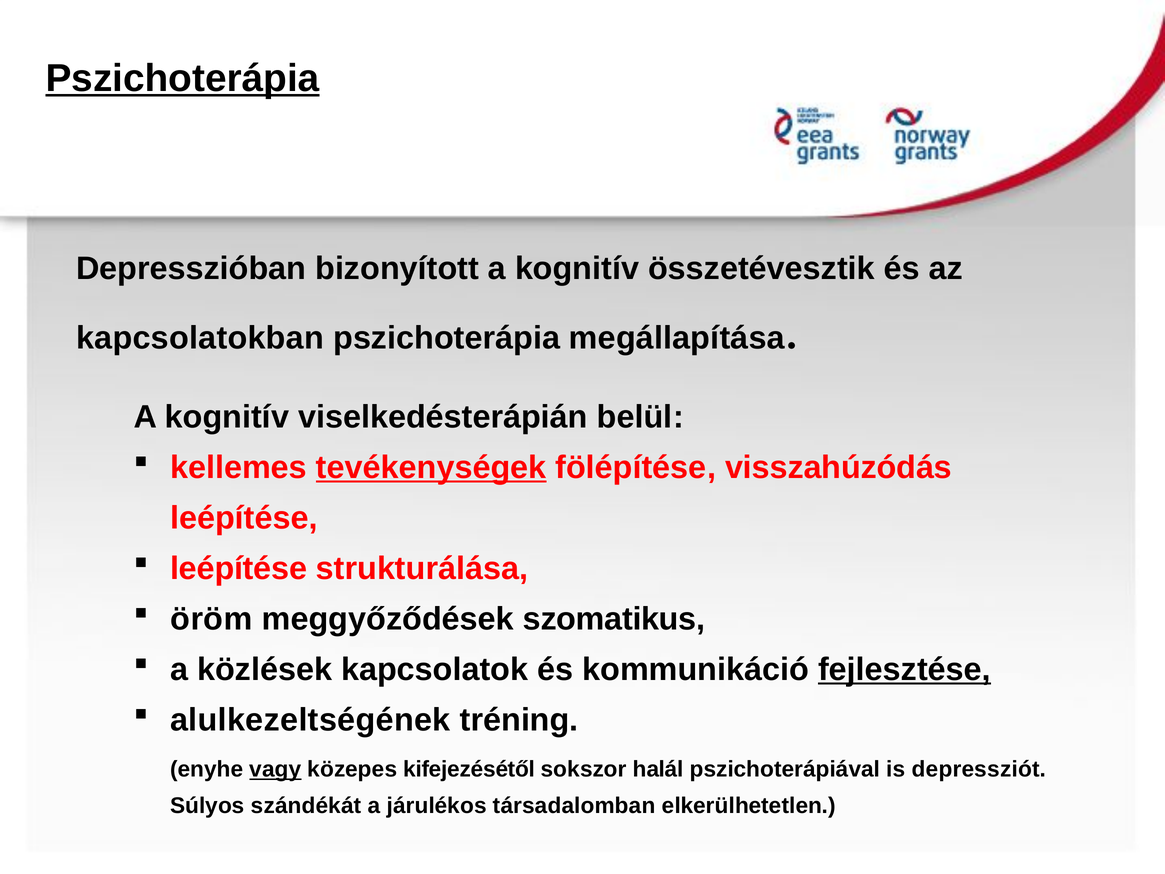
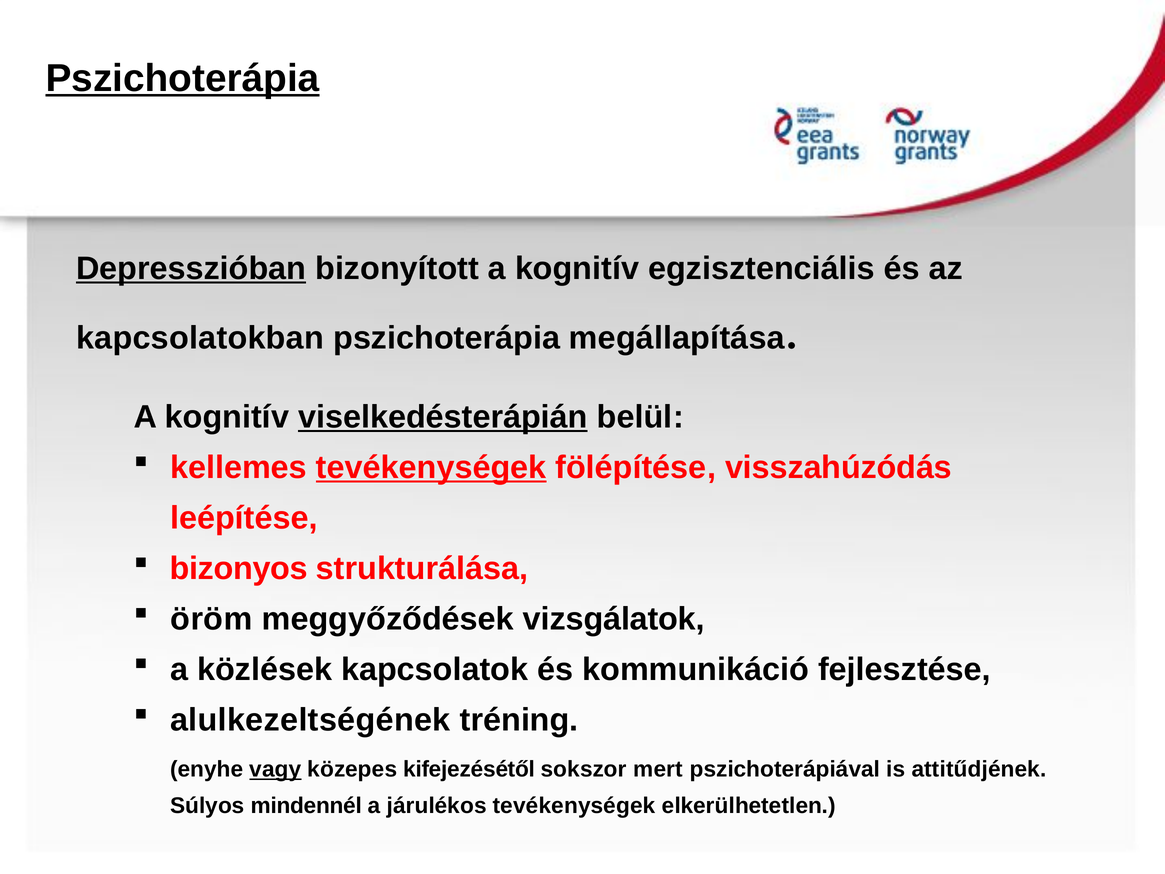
Depresszióban underline: none -> present
összetévesztik: összetévesztik -> egzisztenciális
viselkedésterápián underline: none -> present
leépítése at (239, 568): leépítése -> bizonyos
szomatikus: szomatikus -> vizsgálatok
fejlesztése underline: present -> none
halál: halál -> mert
depressziót: depressziót -> attitűdjének
szándékát: szándékát -> mindennél
járulékos társadalomban: társadalomban -> tevékenységek
